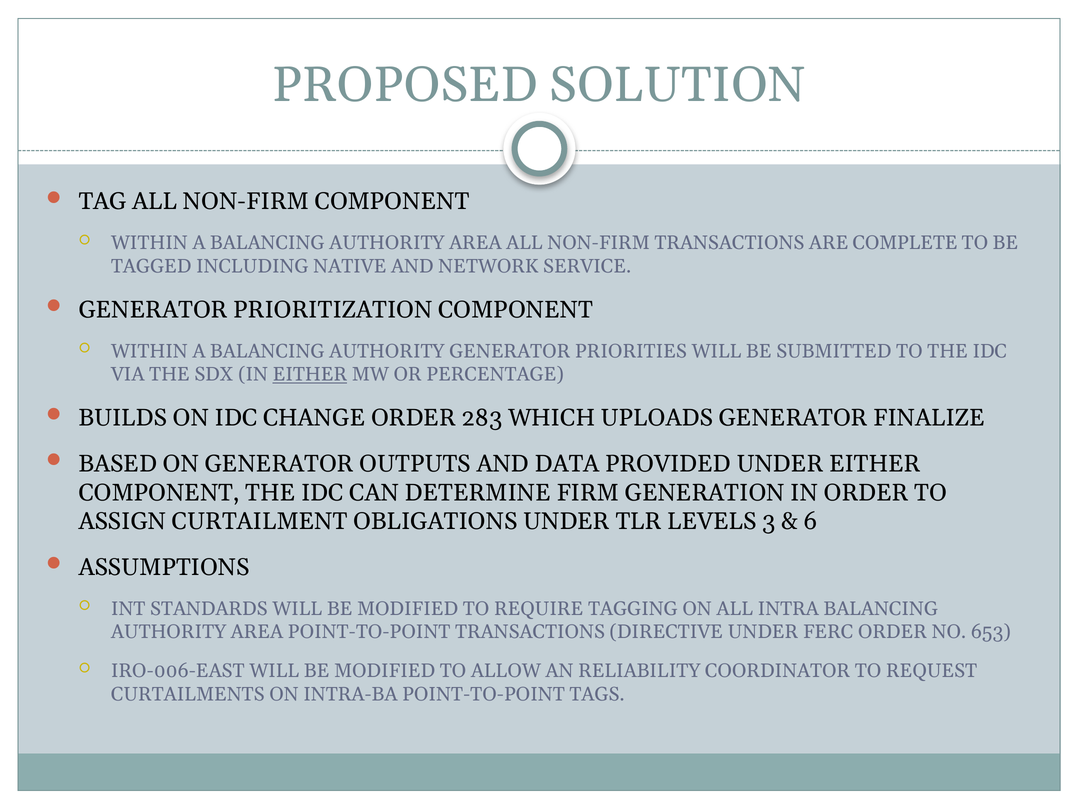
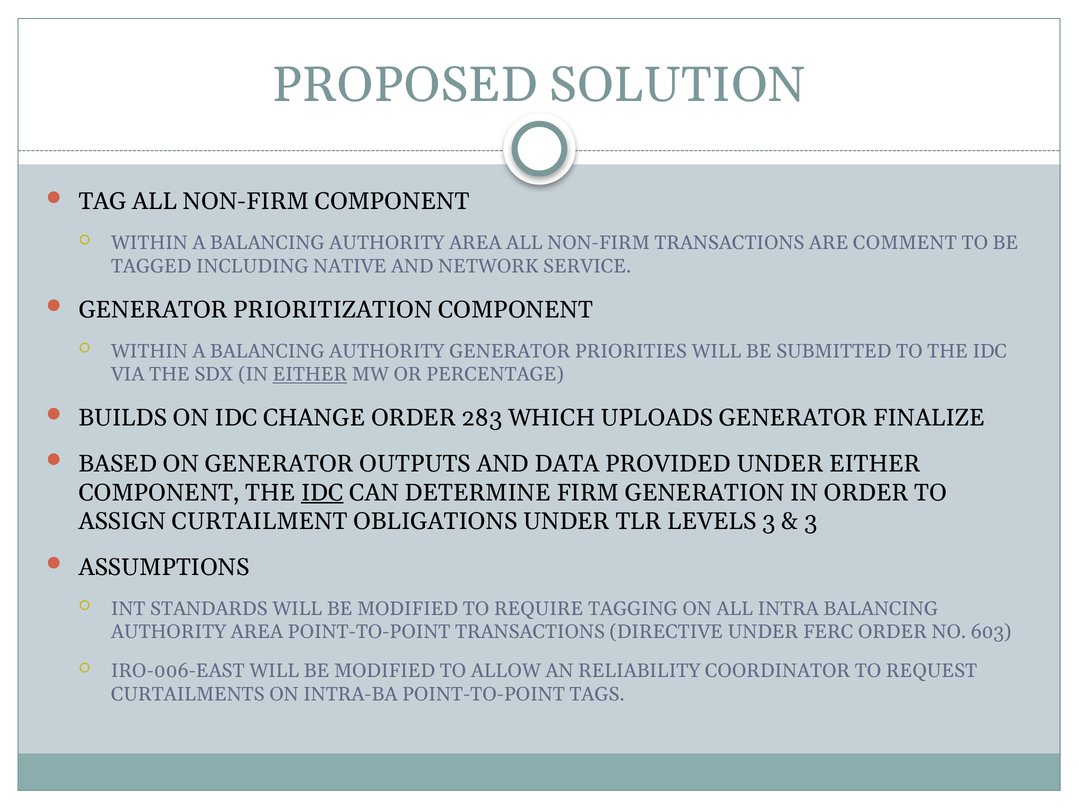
COMPLETE: COMPLETE -> COMMENT
IDC at (322, 493) underline: none -> present
6 at (811, 522): 6 -> 3
653: 653 -> 603
